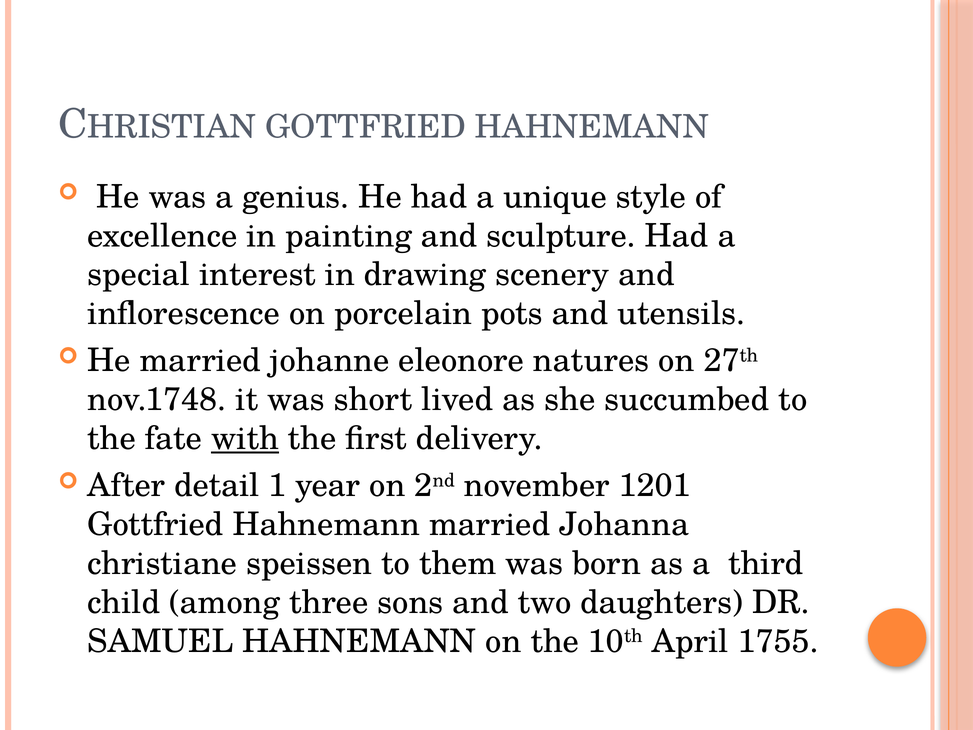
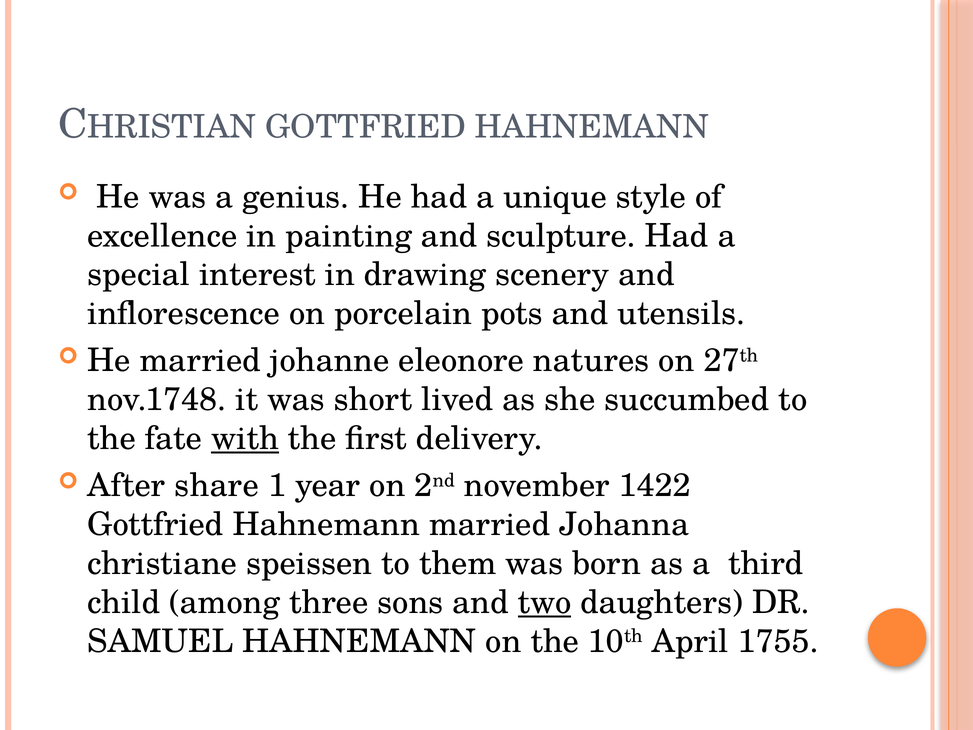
detail: detail -> share
1201: 1201 -> 1422
two underline: none -> present
